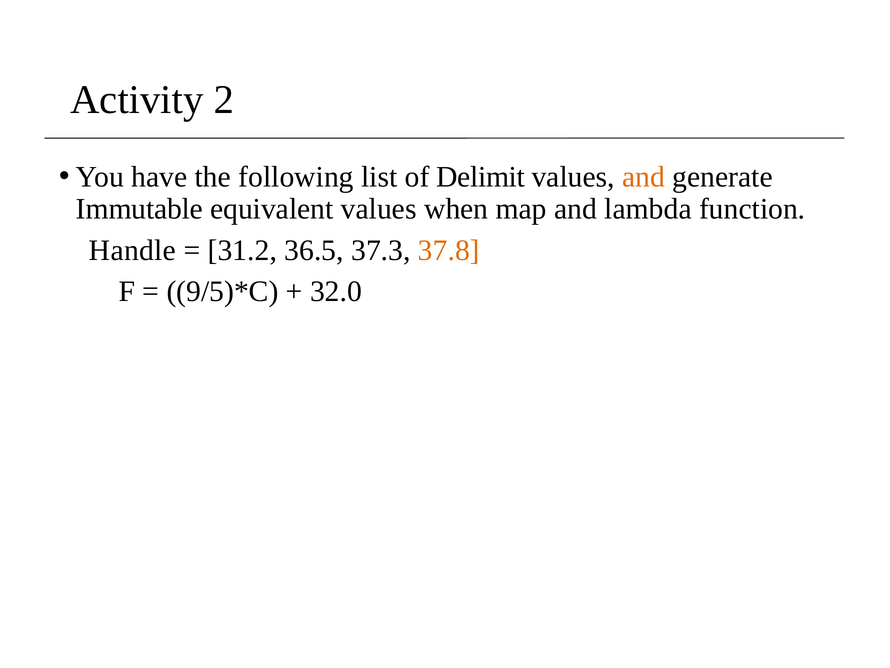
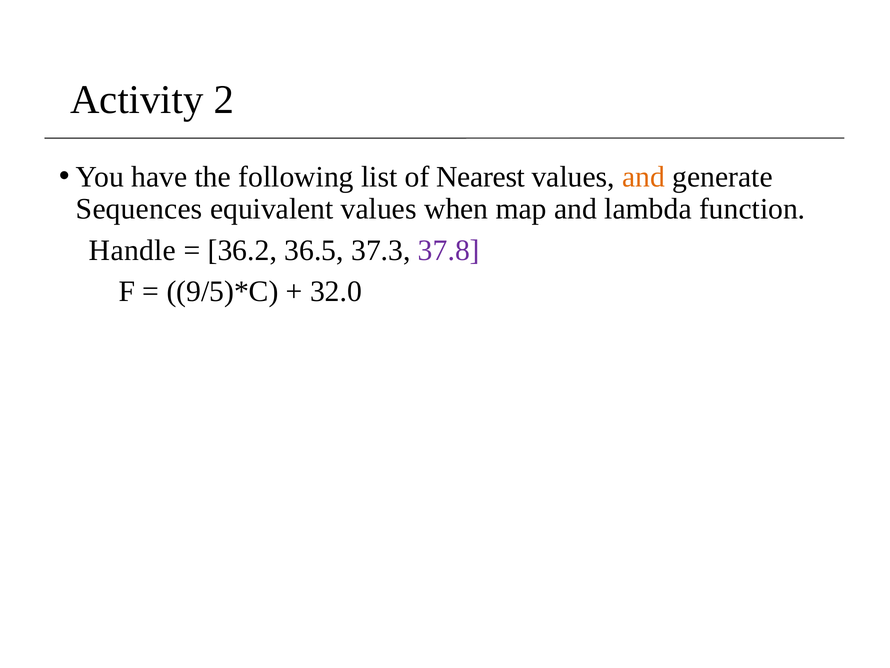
Delimit: Delimit -> Nearest
Immutable: Immutable -> Sequences
31.2: 31.2 -> 36.2
37.8 colour: orange -> purple
